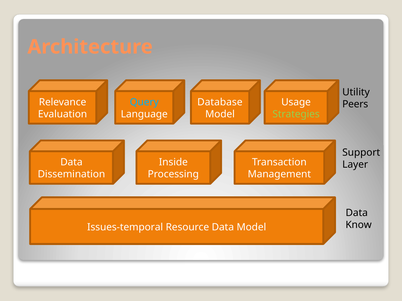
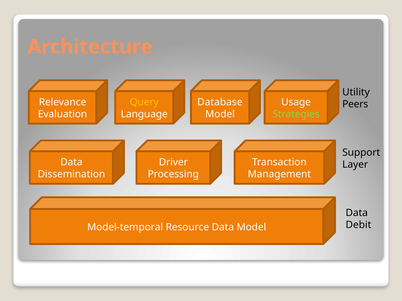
Query colour: light blue -> yellow
Inside: Inside -> Driver
Know: Know -> Debit
Issues-temporal: Issues-temporal -> Model-temporal
